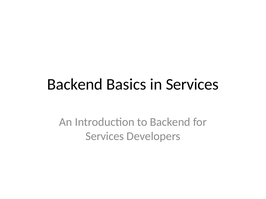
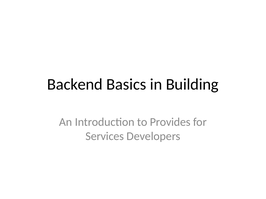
in Services: Services -> Building
to Backend: Backend -> Provides
